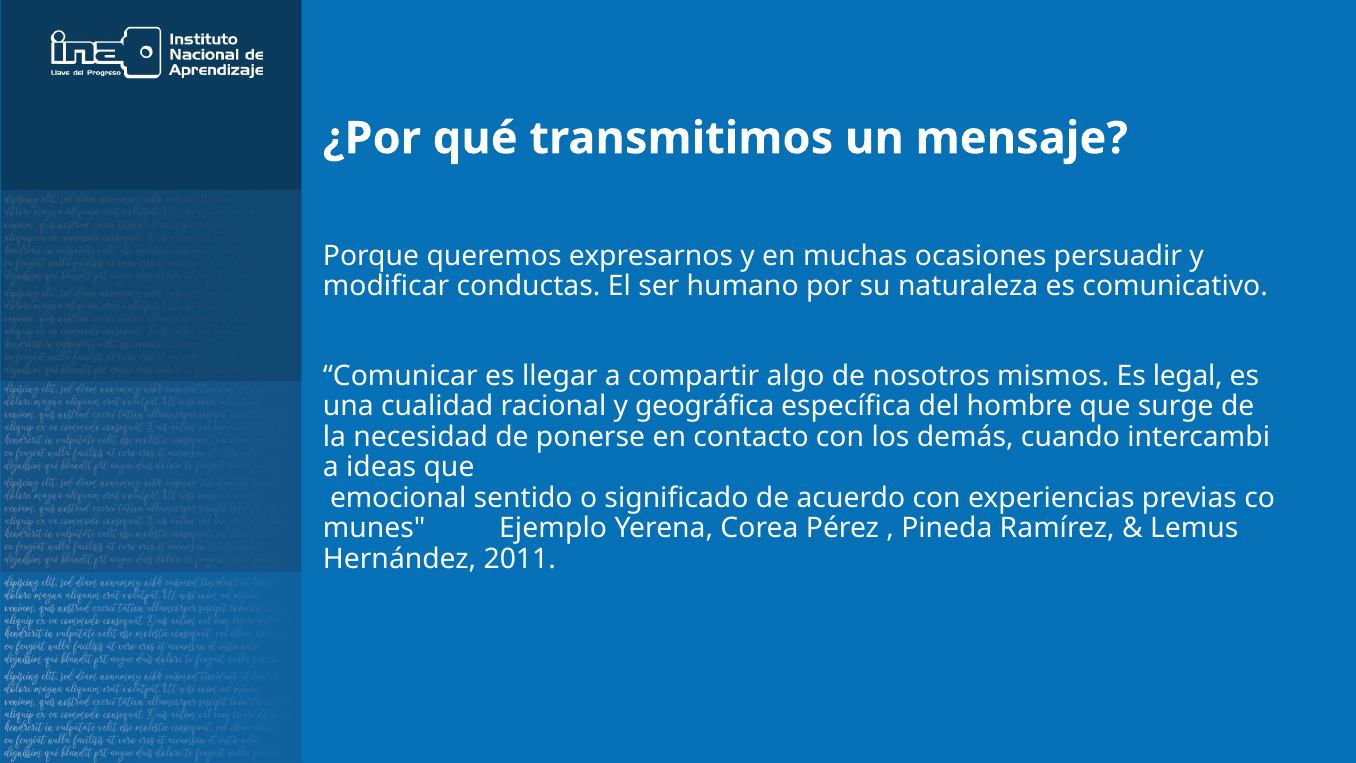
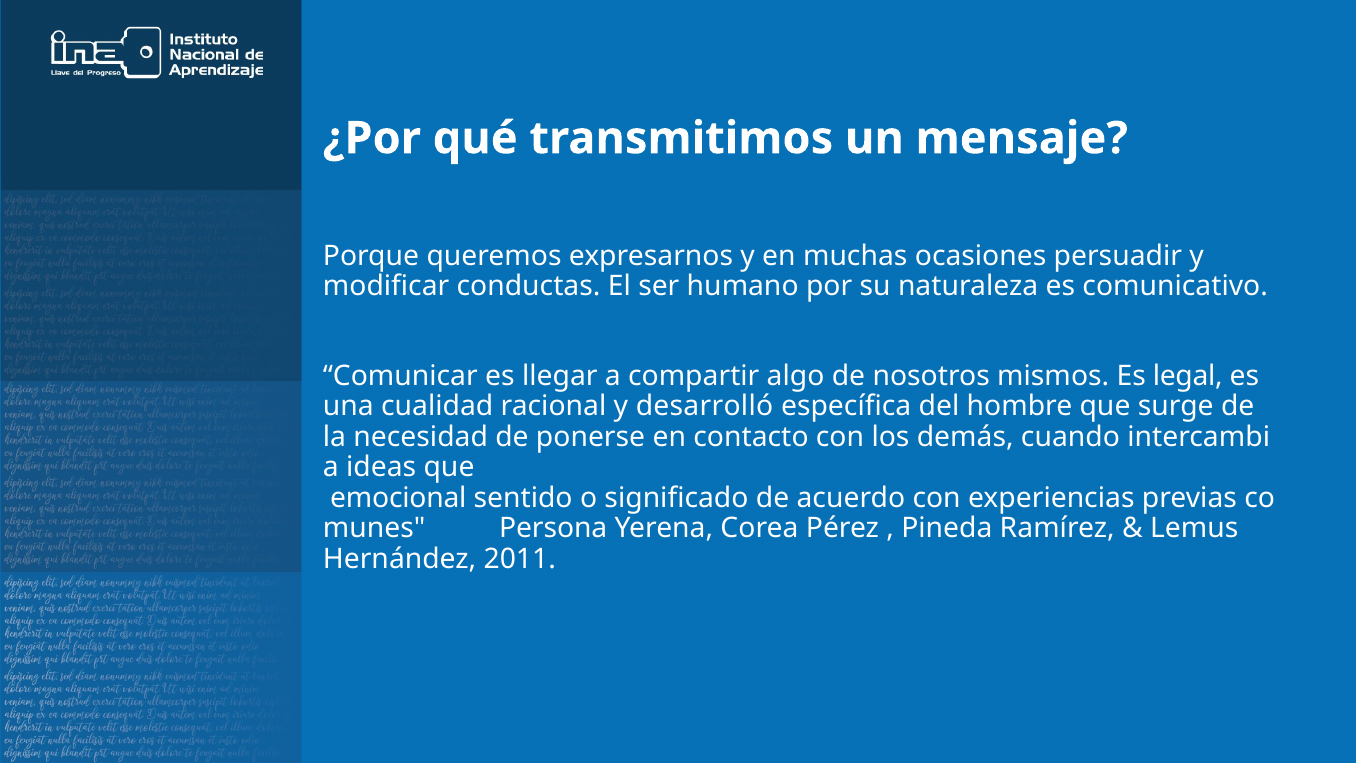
geográfica: geográfica -> desarrolló
Ejemplo: Ejemplo -> Persona
